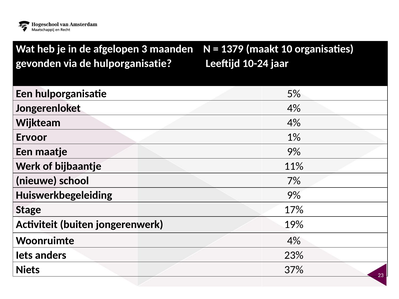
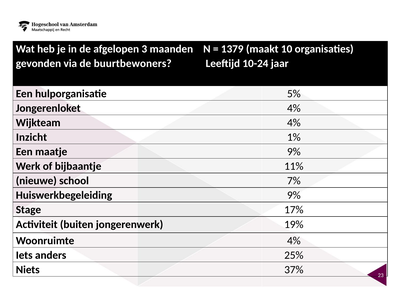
de hulporganisatie: hulporganisatie -> buurtbewoners
Ervoor: Ervoor -> Inzicht
23%: 23% -> 25%
